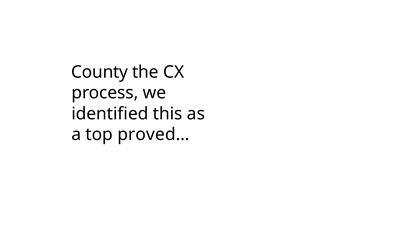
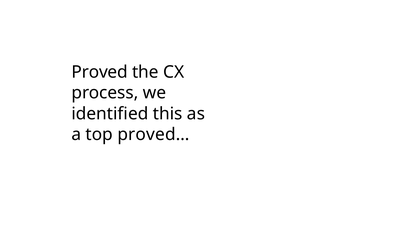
County: County -> Proved
